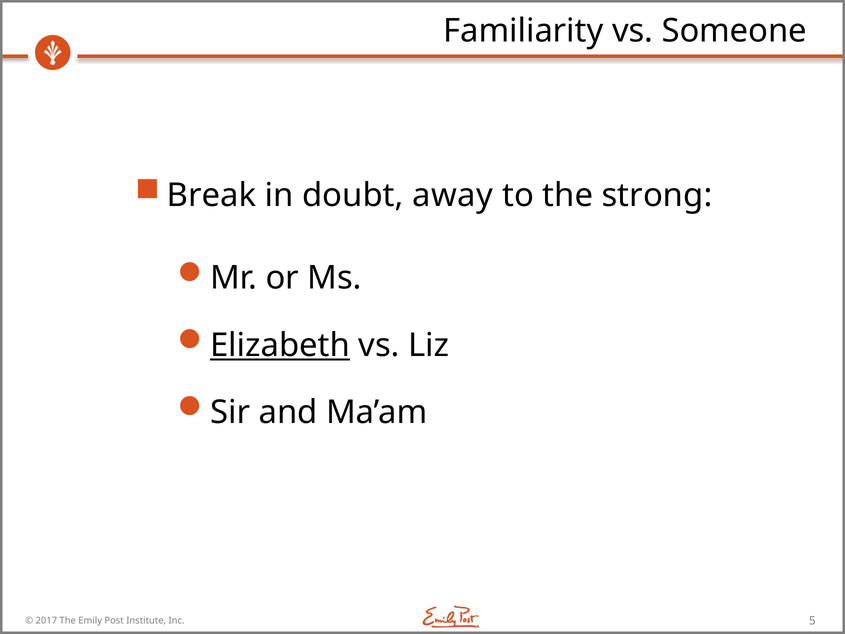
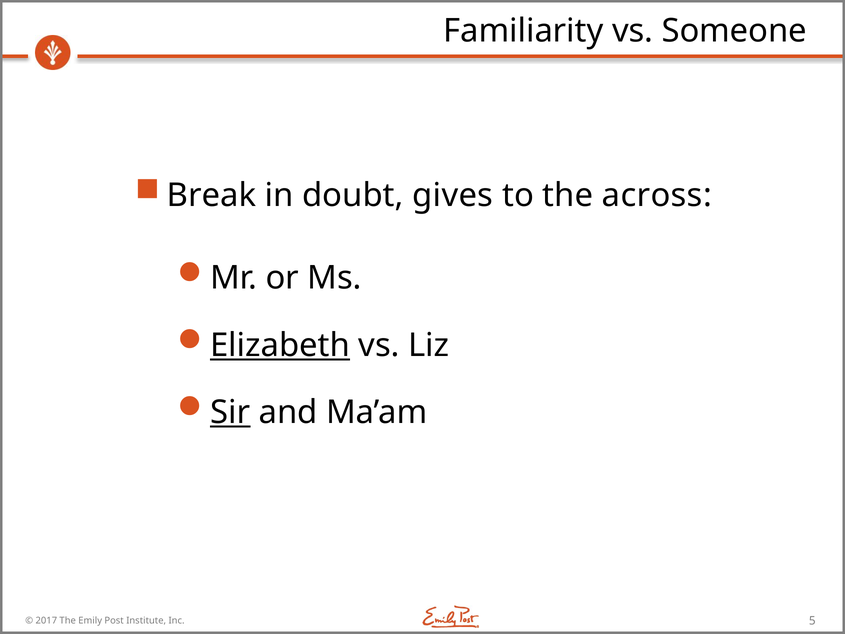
away: away -> gives
strong: strong -> across
Sir underline: none -> present
